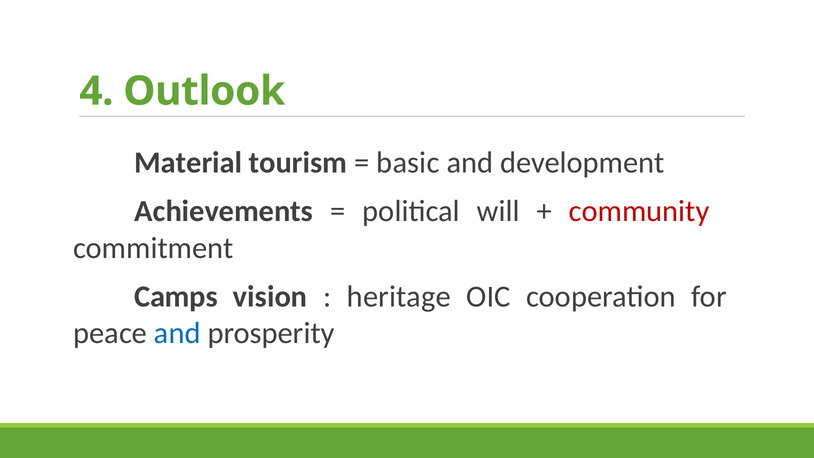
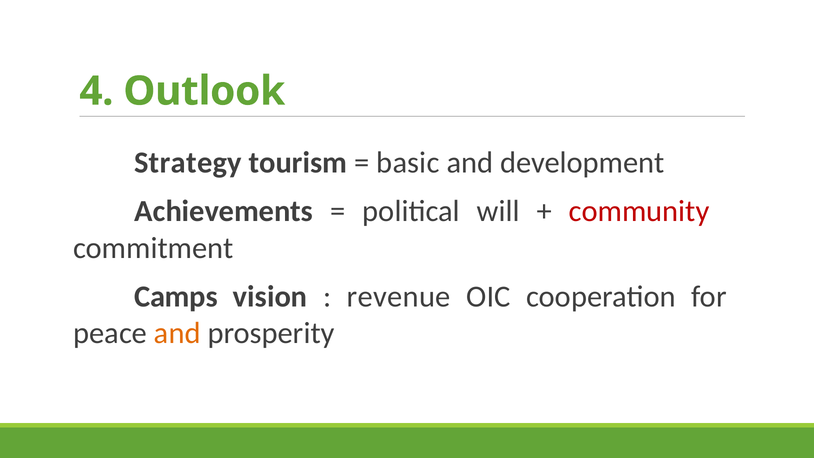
Material: Material -> Strategy
heritage: heritage -> revenue
and at (177, 333) colour: blue -> orange
